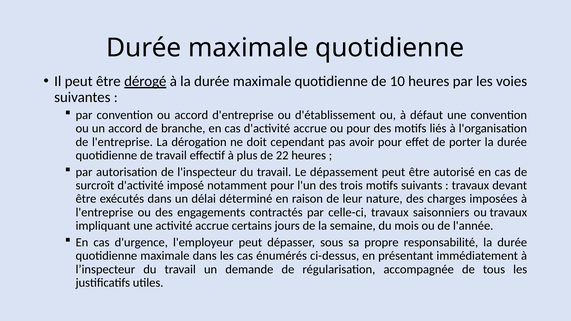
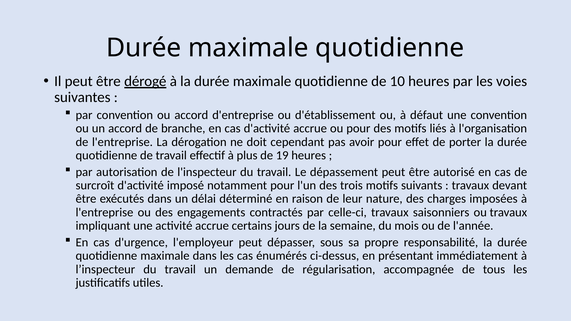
22: 22 -> 19
